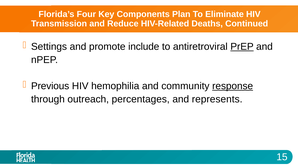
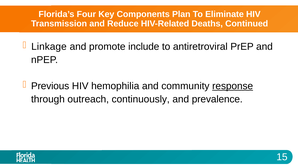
Settings: Settings -> Linkage
PrEP underline: present -> none
percentages: percentages -> continuously
represents: represents -> prevalence
